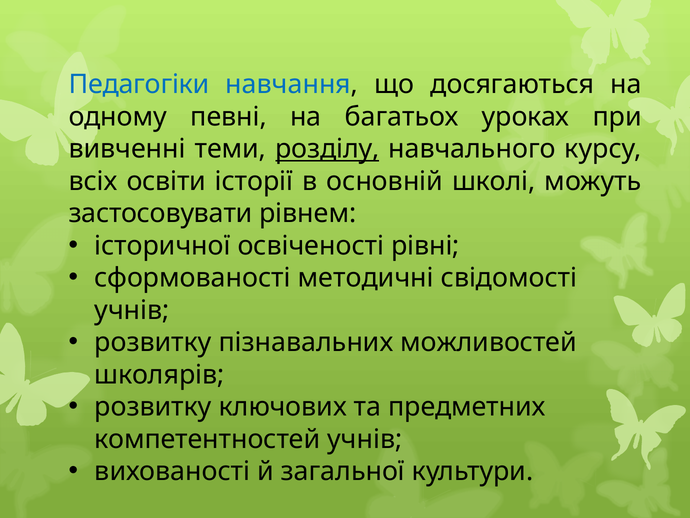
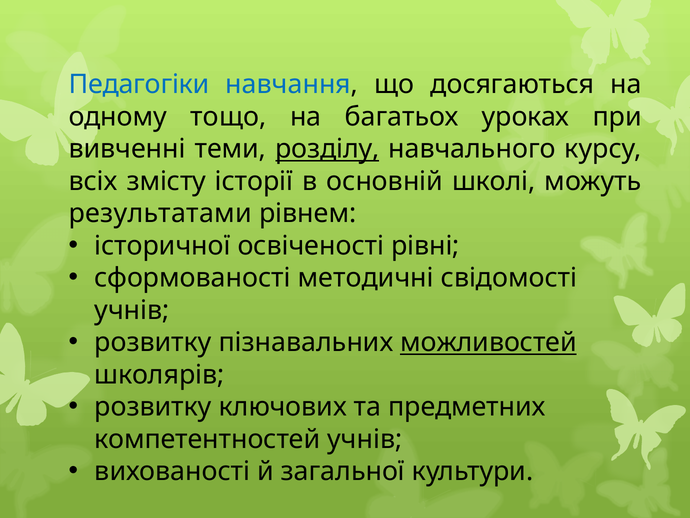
певні: певні -> тощо
освіти: освіти -> змісту
застосовувати: застосовувати -> результатами
можливостей underline: none -> present
